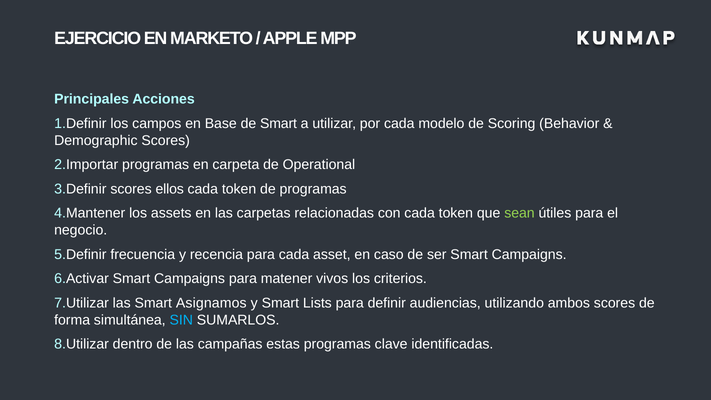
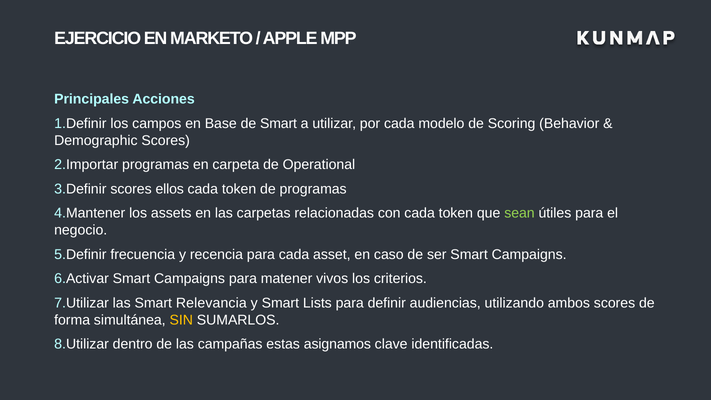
Asignamos: Asignamos -> Relevancia
SIN colour: light blue -> yellow
estas programas: programas -> asignamos
